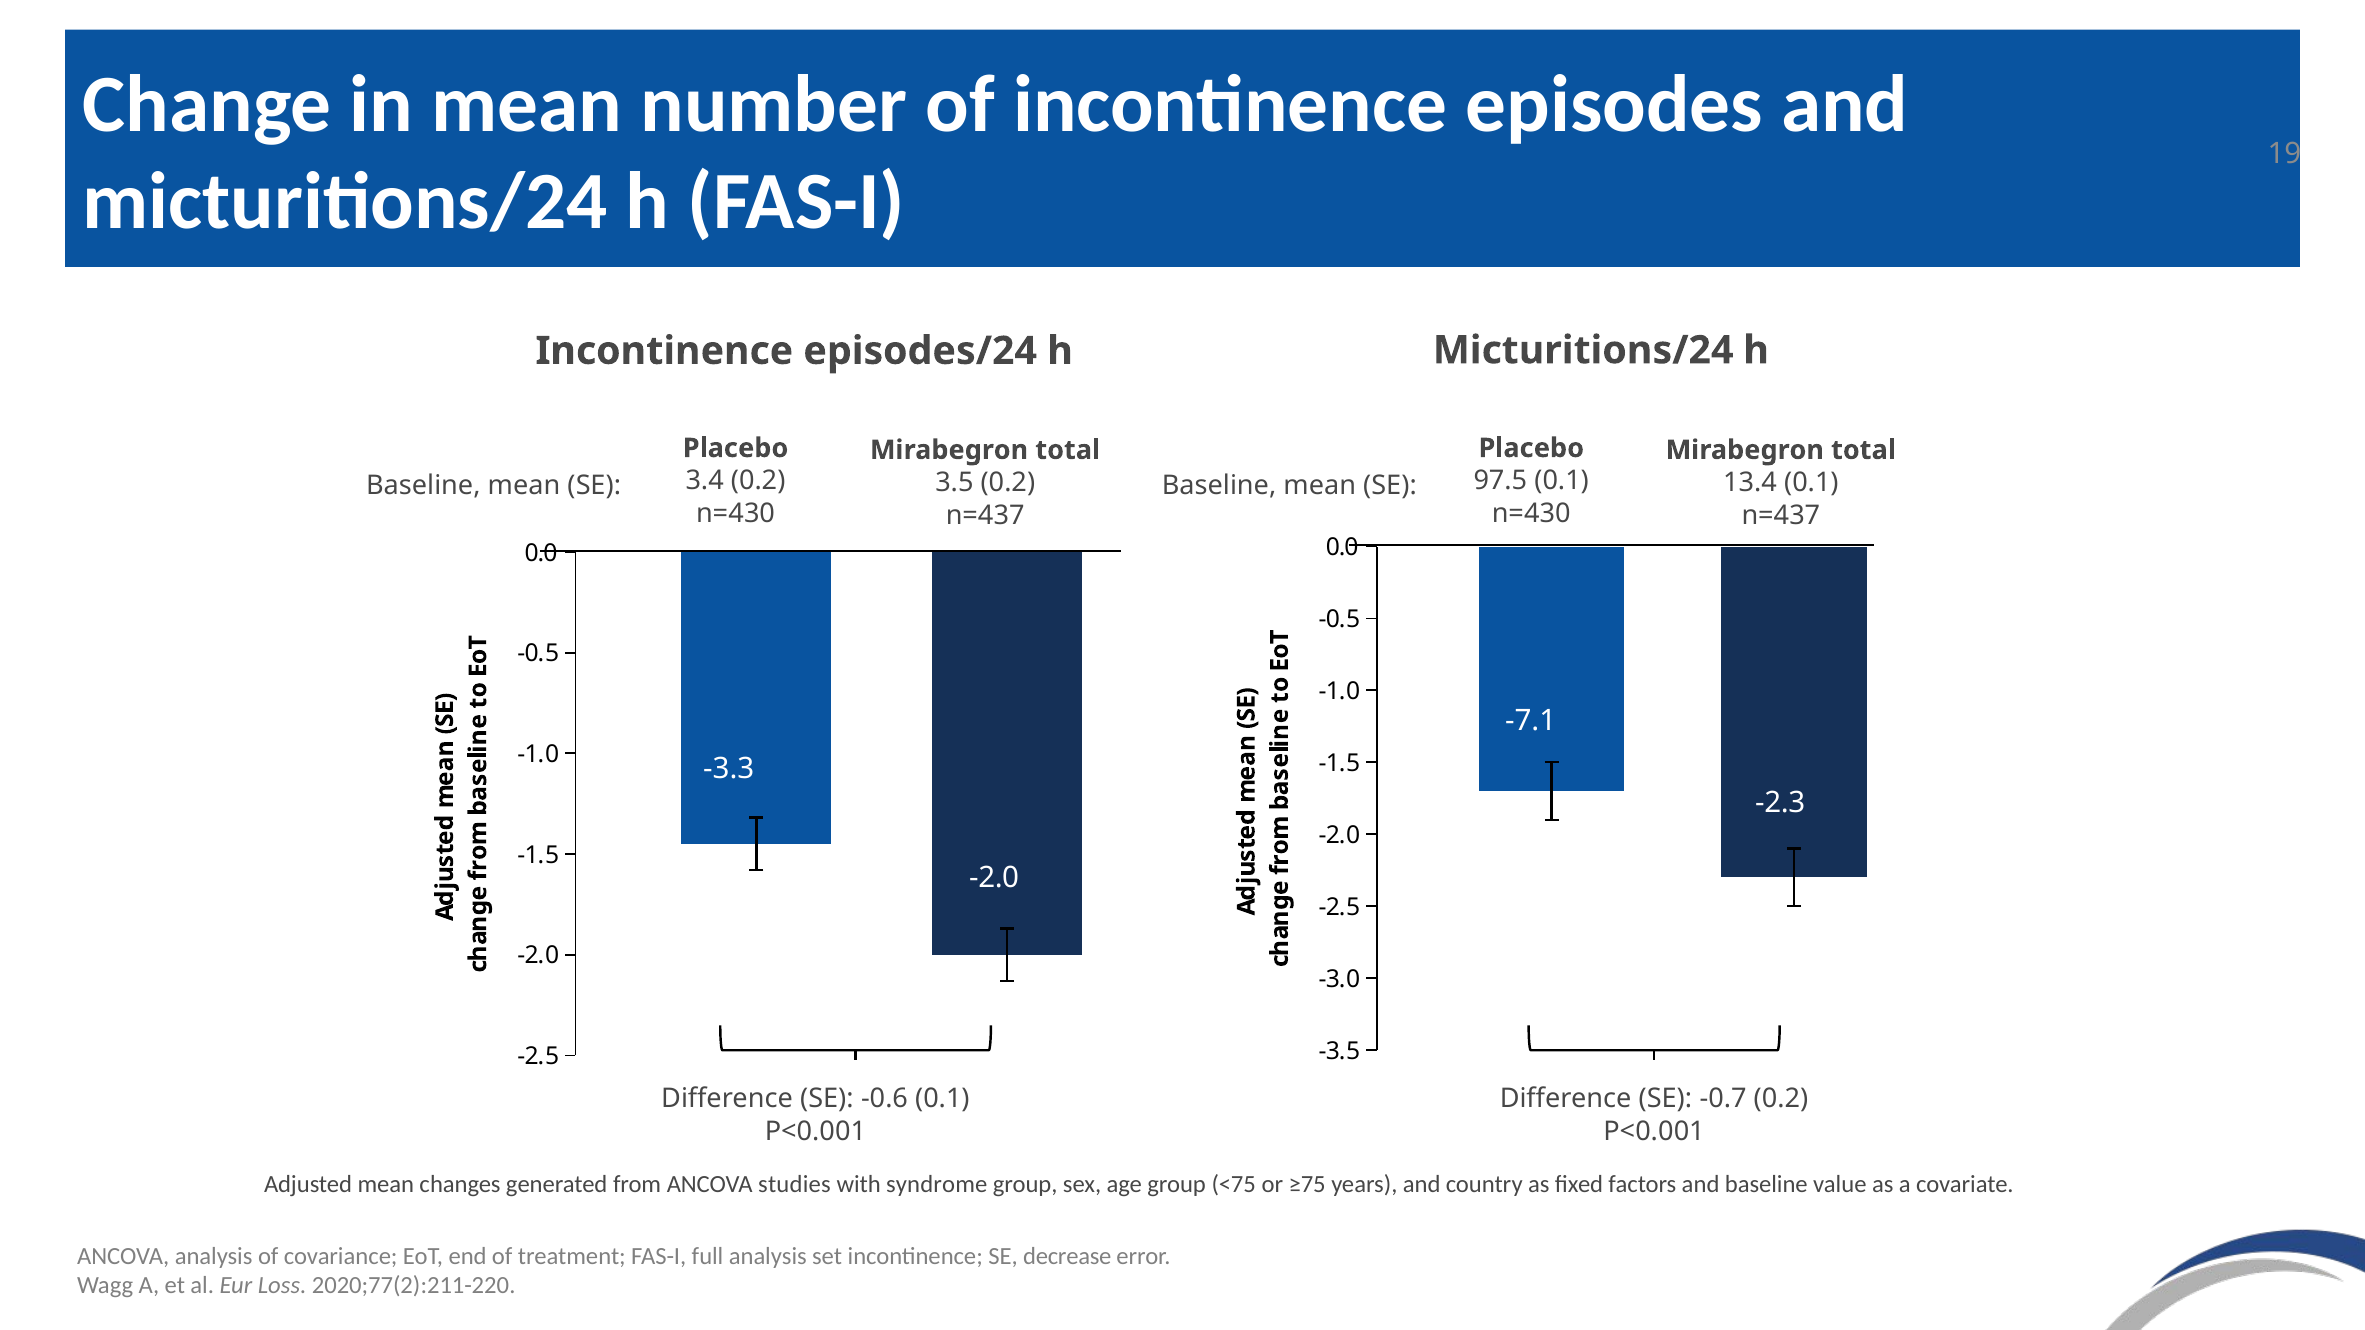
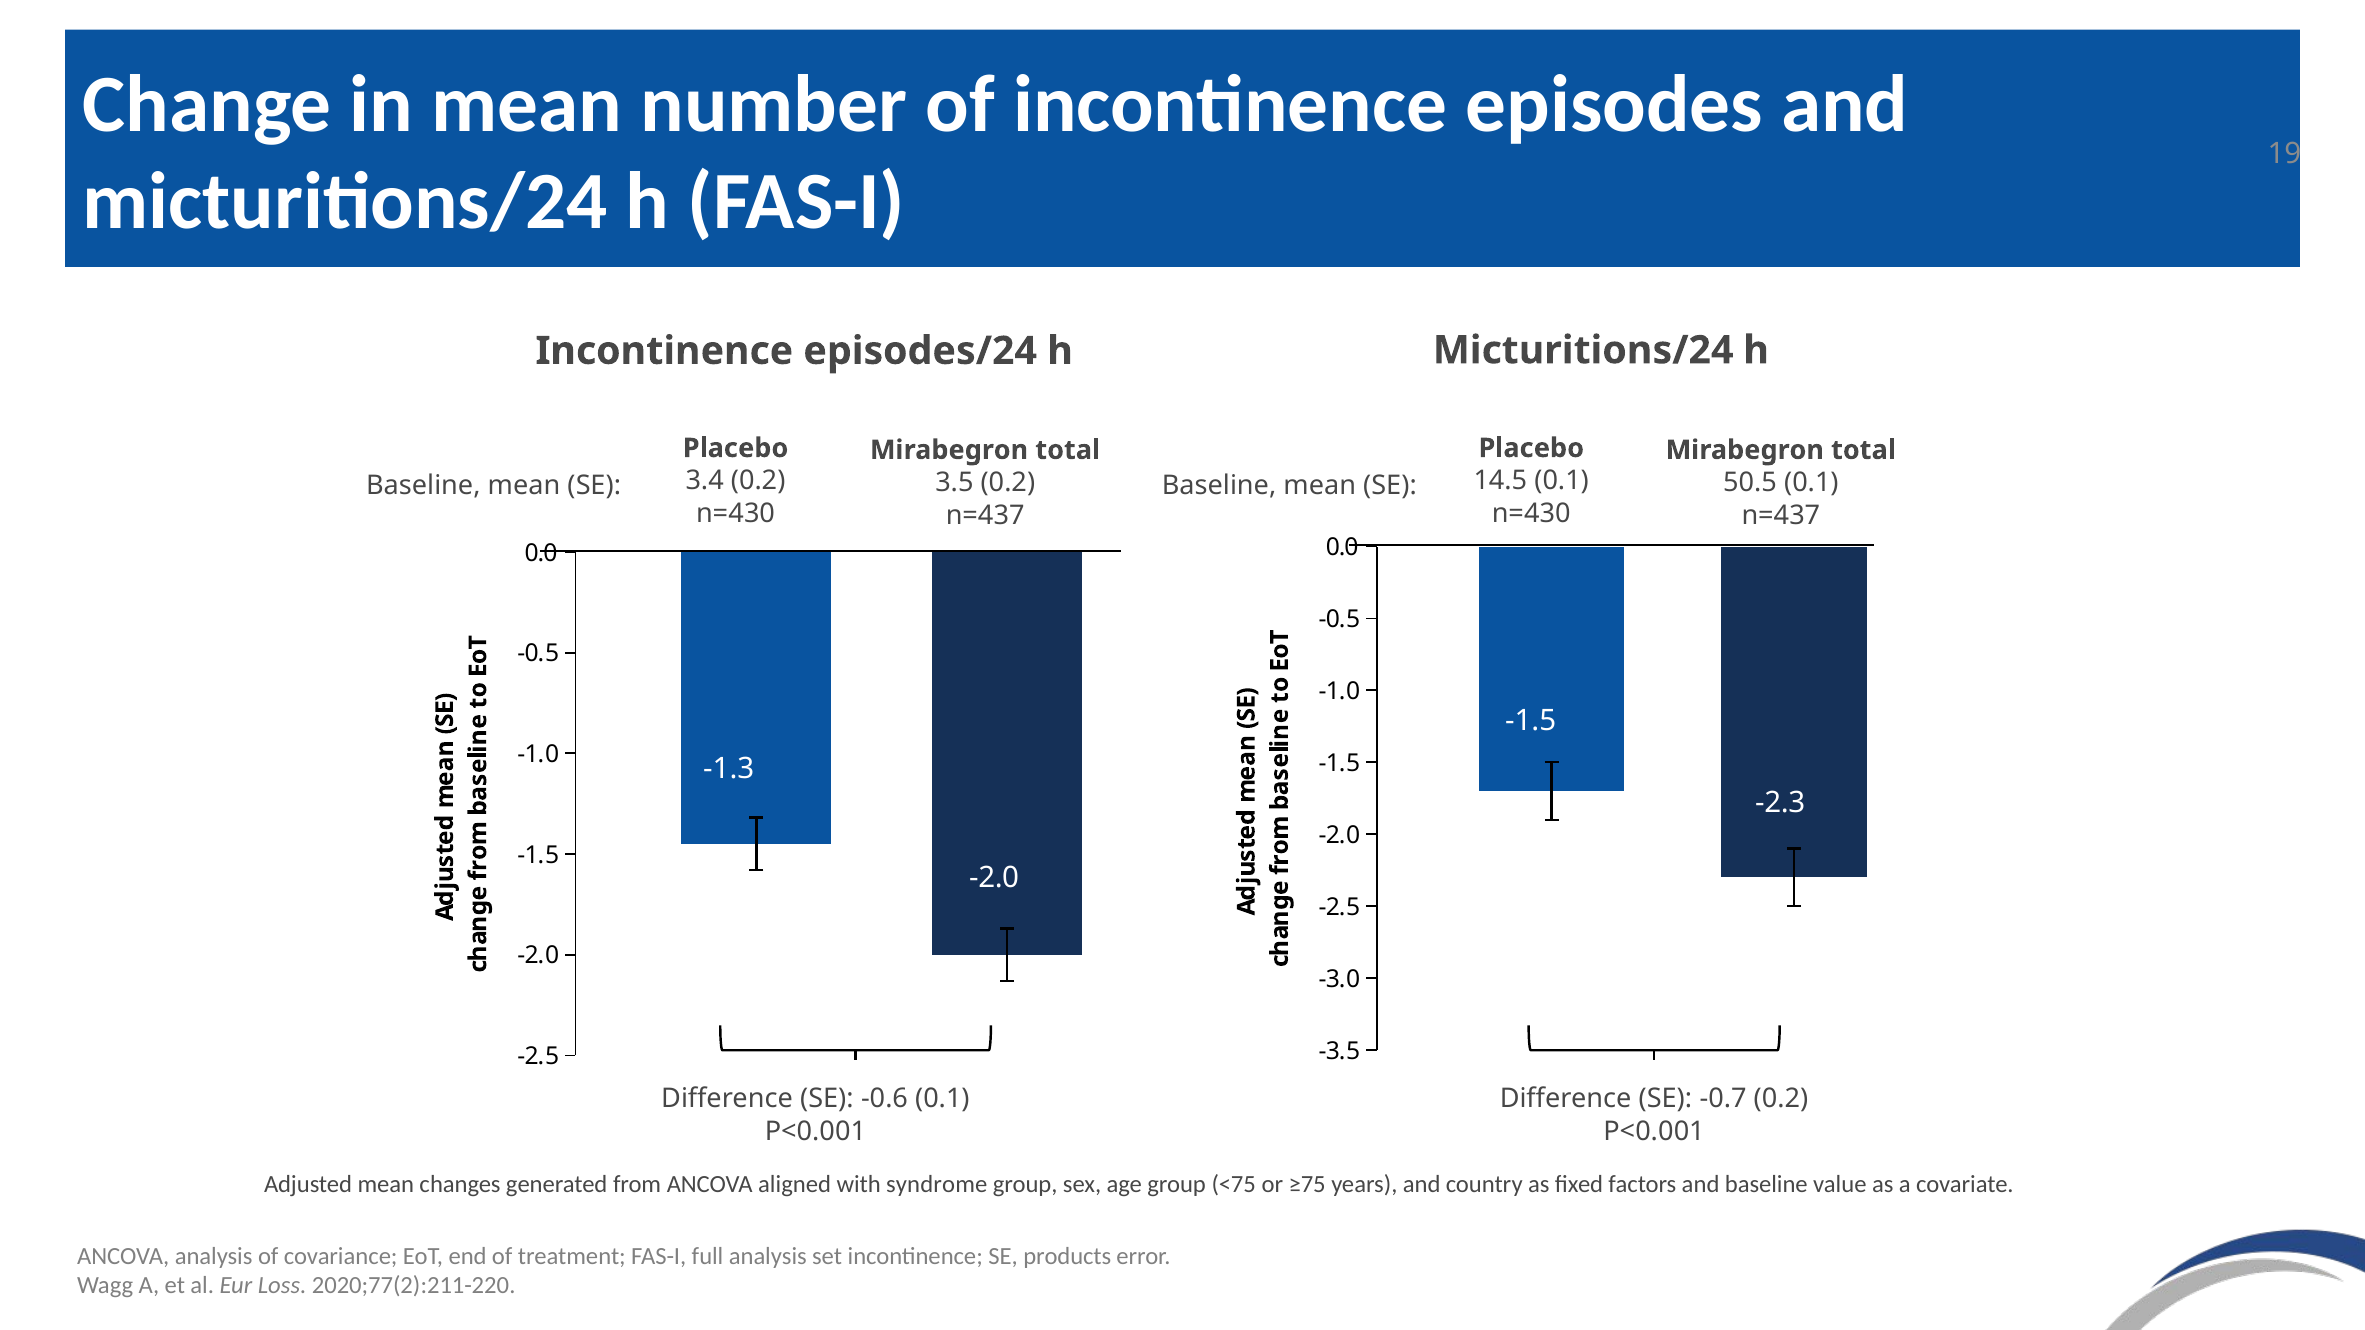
97.5: 97.5 -> 14.5
13.4: 13.4 -> 50.5
-7.1 at (1531, 721): -7.1 -> -1.5
-3.3: -3.3 -> -1.3
studies: studies -> aligned
decrease: decrease -> products
